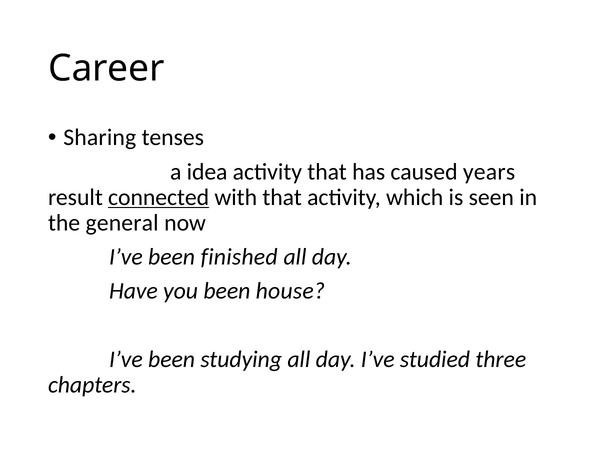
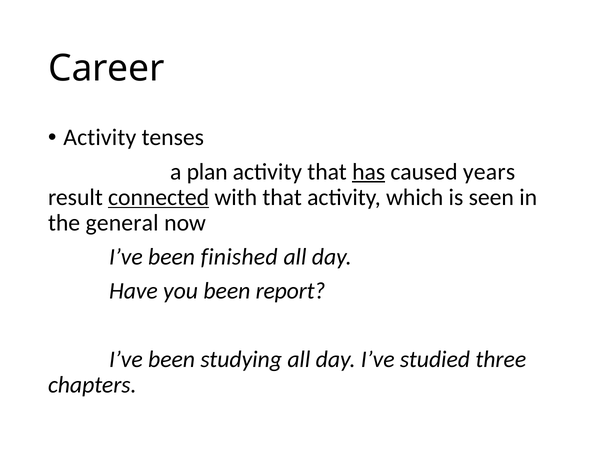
Sharing at (100, 137): Sharing -> Activity
idea: idea -> plan
has underline: none -> present
house: house -> report
